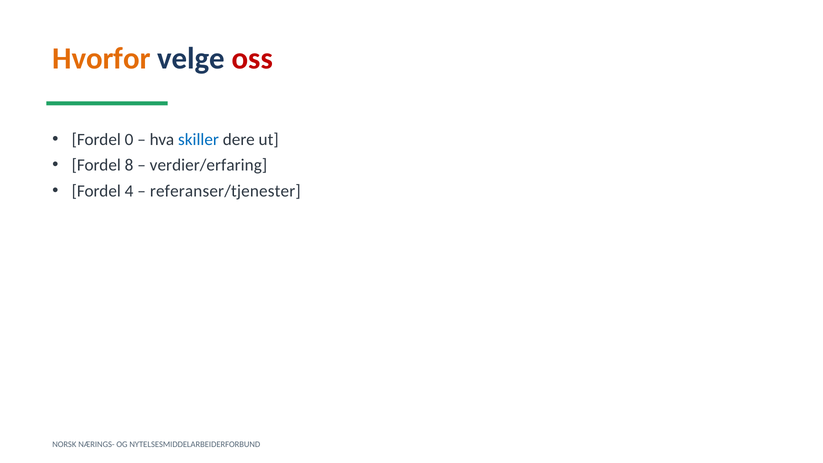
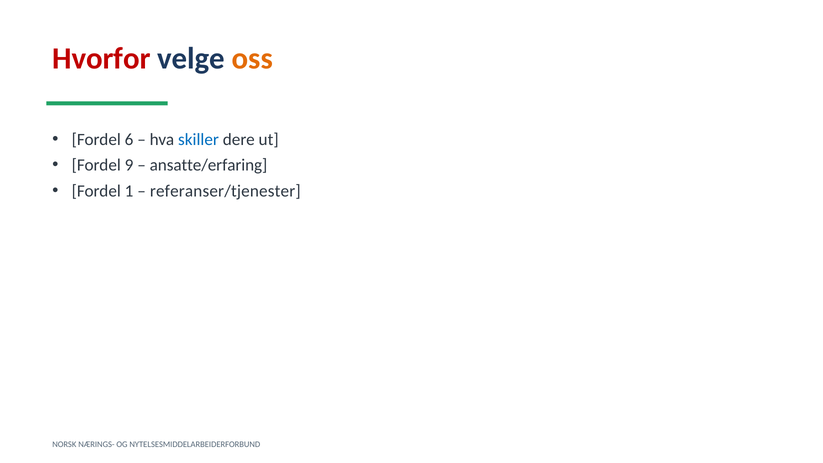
Hvorfor colour: orange -> red
oss colour: red -> orange
0: 0 -> 6
8: 8 -> 9
verdier/erfaring: verdier/erfaring -> ansatte/erfaring
4: 4 -> 1
